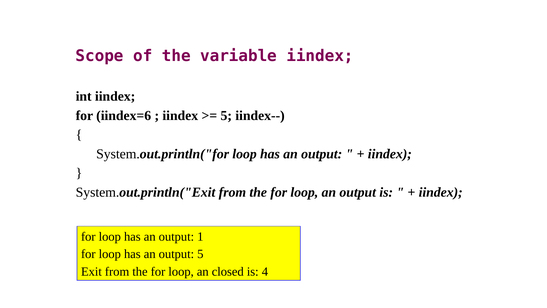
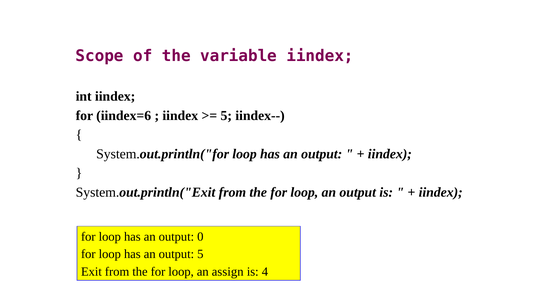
1: 1 -> 0
closed: closed -> assign
